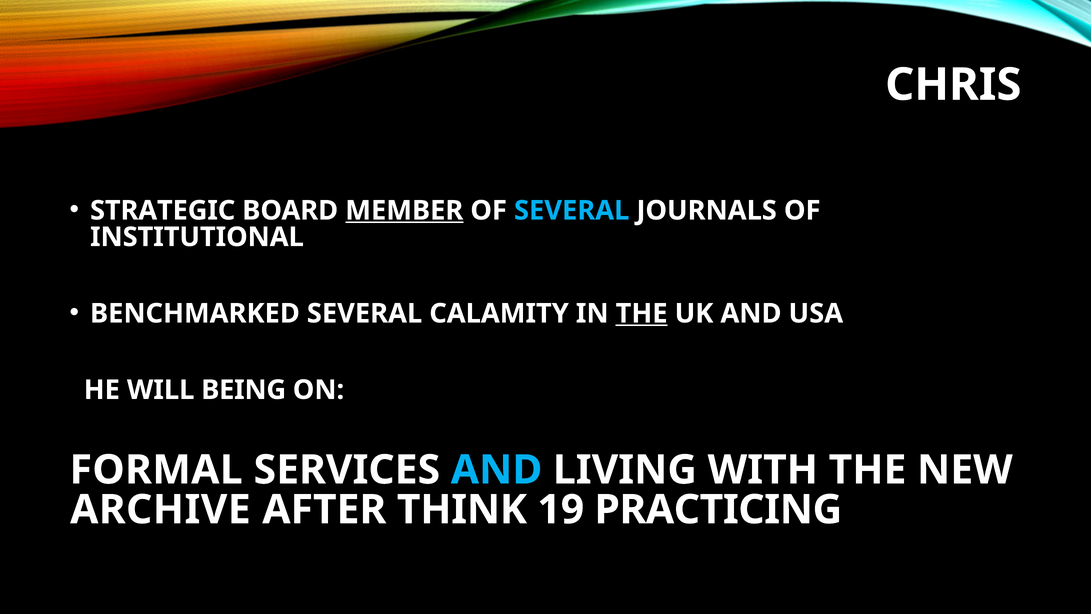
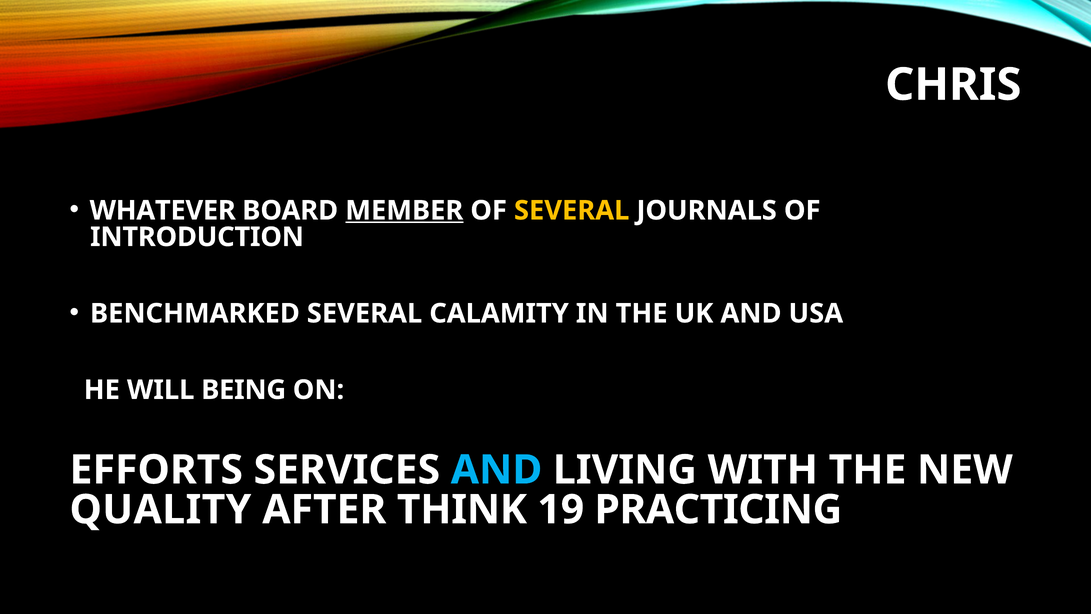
STRATEGIC: STRATEGIC -> WHATEVER
SEVERAL at (572, 210) colour: light blue -> yellow
INSTITUTIONAL: INSTITUTIONAL -> INTRODUCTION
THE at (642, 313) underline: present -> none
FORMAL: FORMAL -> EFFORTS
ARCHIVE: ARCHIVE -> QUALITY
